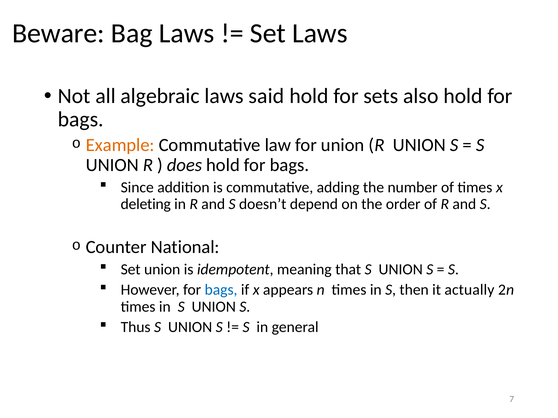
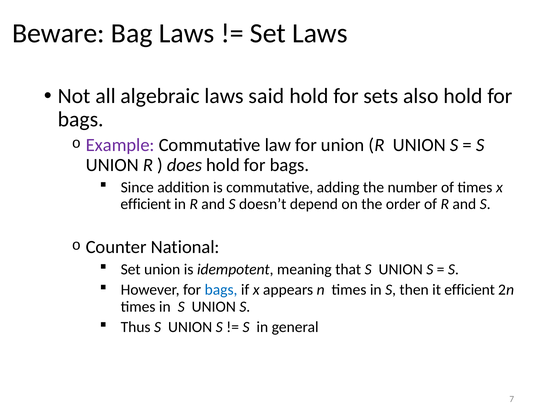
Example colour: orange -> purple
deleting at (146, 204): deleting -> efficient
it actually: actually -> efficient
